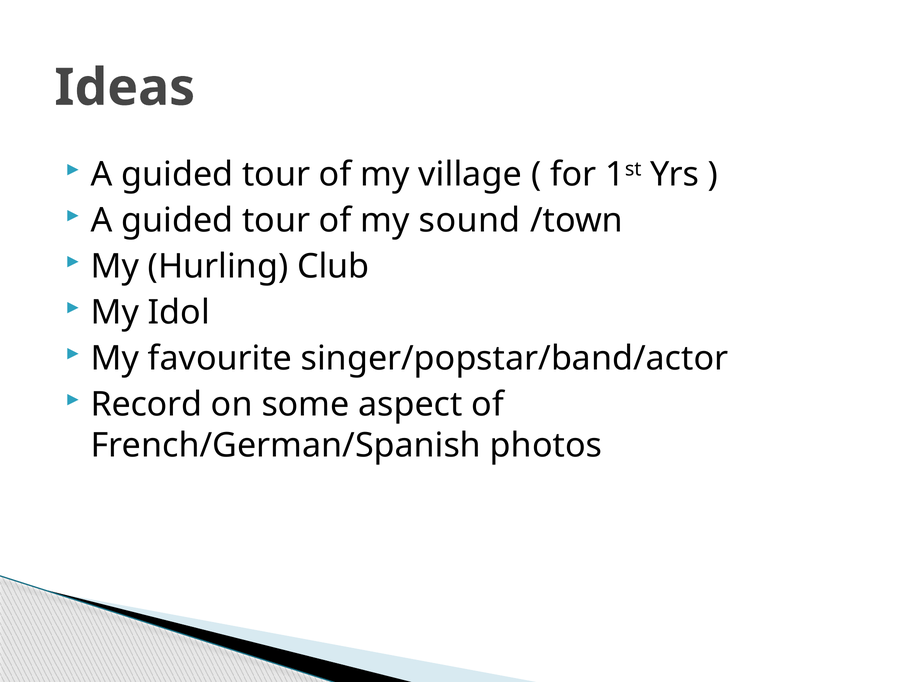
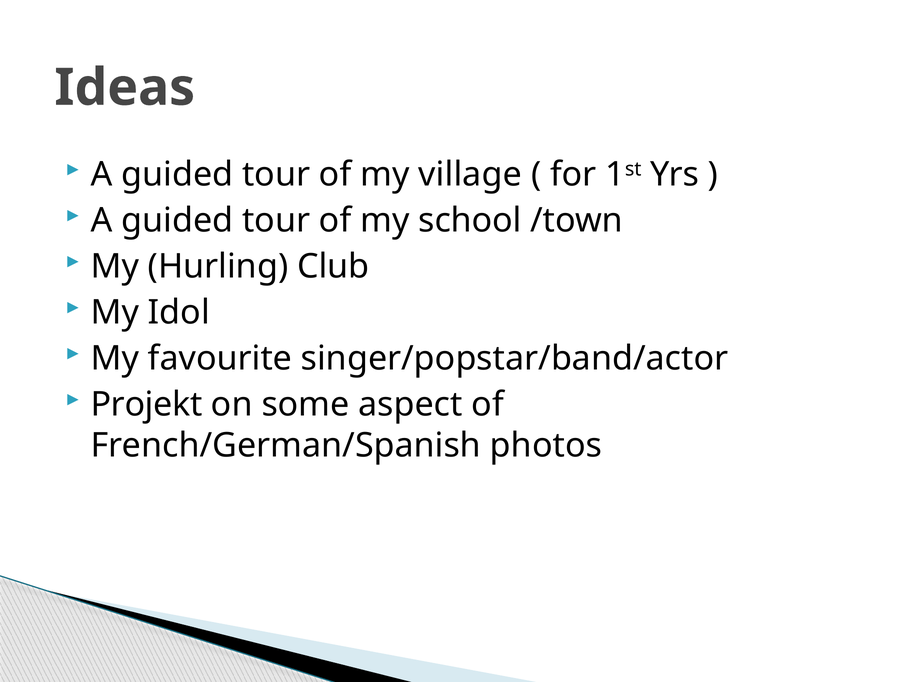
sound: sound -> school
Record: Record -> Projekt
